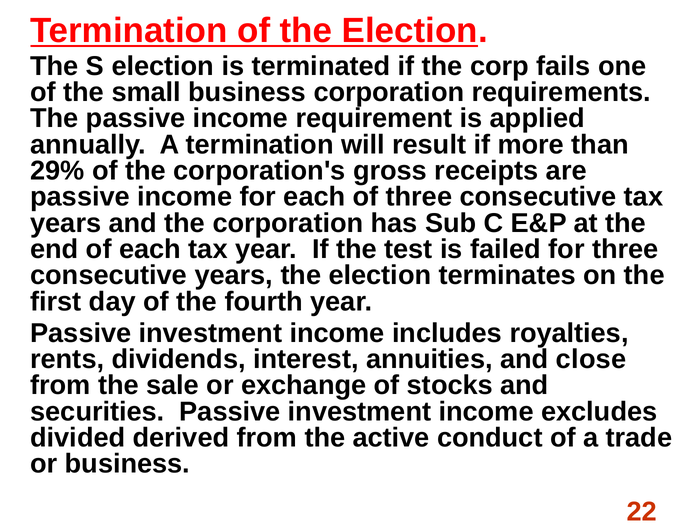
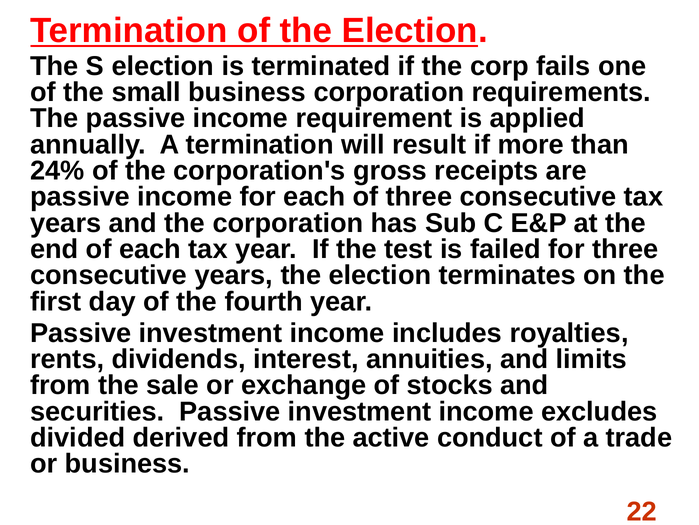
29%: 29% -> 24%
close: close -> limits
